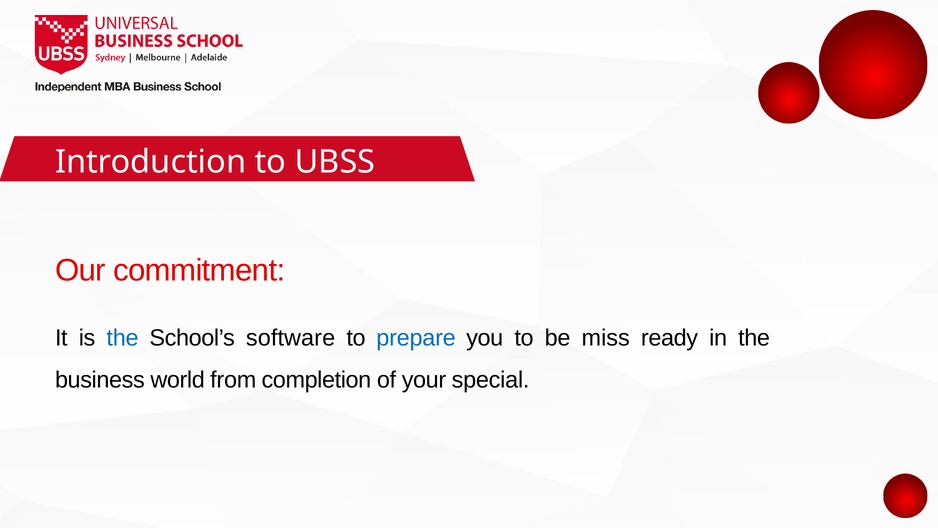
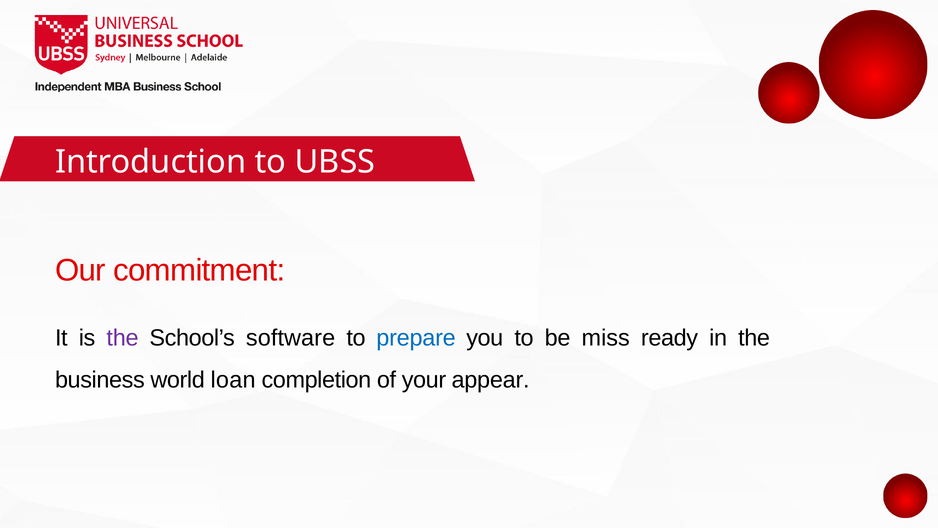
the at (123, 338) colour: blue -> purple
from: from -> loan
special: special -> appear
